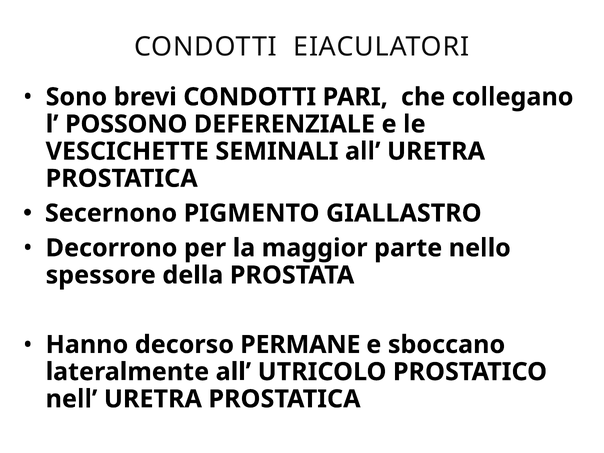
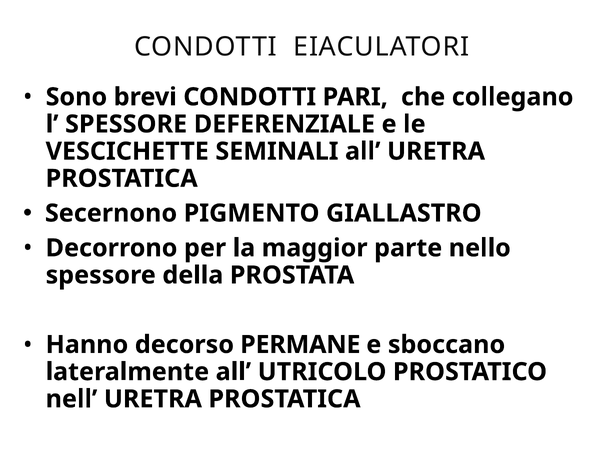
l POSSONO: POSSONO -> SPESSORE
